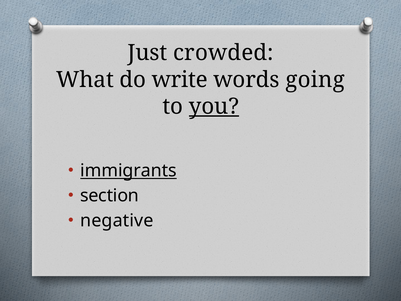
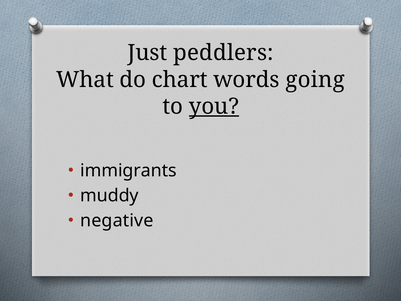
crowded: crowded -> peddlers
write: write -> chart
immigrants underline: present -> none
section: section -> muddy
